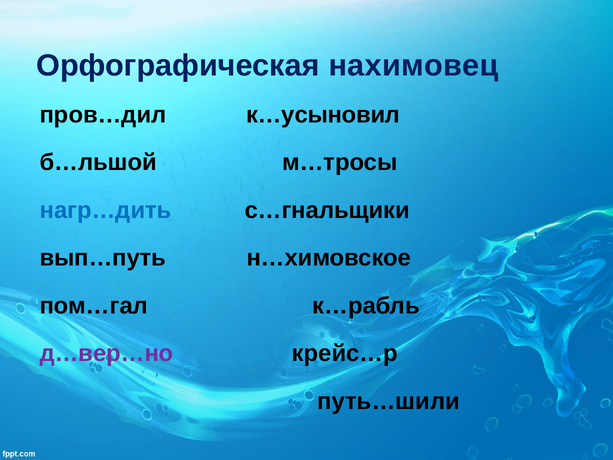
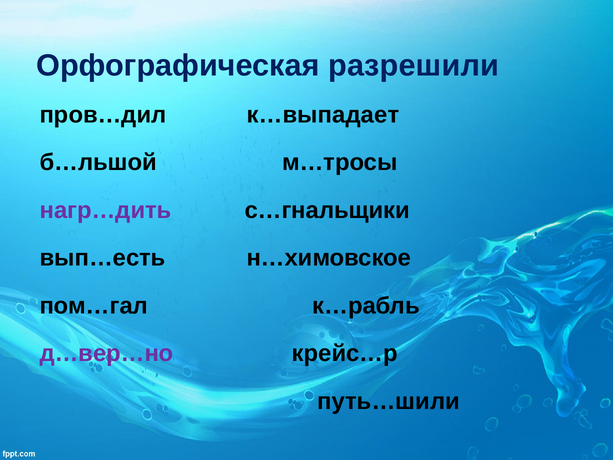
нахимовец: нахимовец -> разрешили
к…усыновил: к…усыновил -> к…выпадает
нагр…дить colour: blue -> purple
вып…путь: вып…путь -> вып…есть
